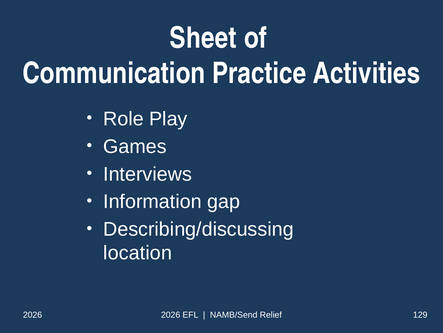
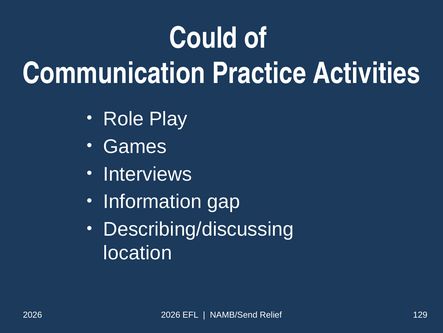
Sheet: Sheet -> Could
